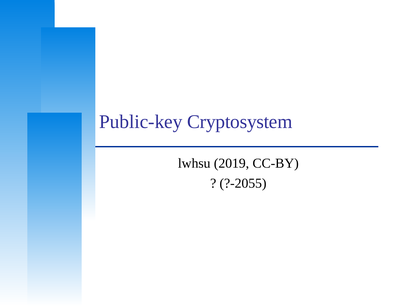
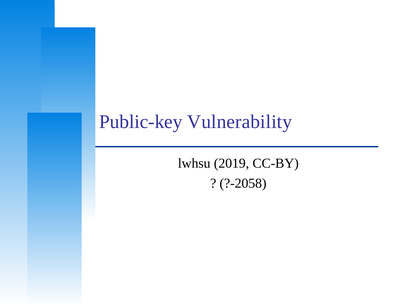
Cryptosystem: Cryptosystem -> Vulnerability
?-2055: ?-2055 -> ?-2058
